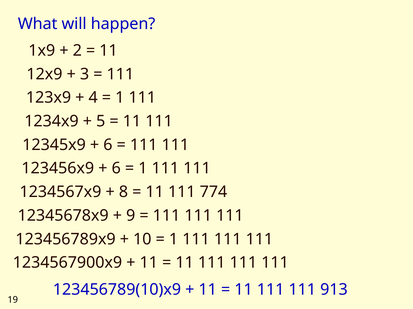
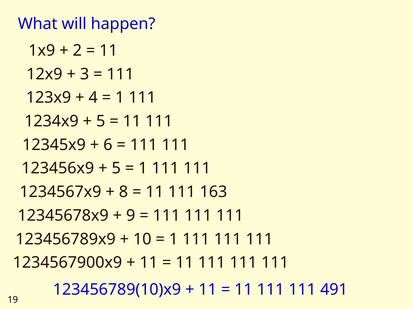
6 at (116, 169): 6 -> 5
774: 774 -> 163
913: 913 -> 491
